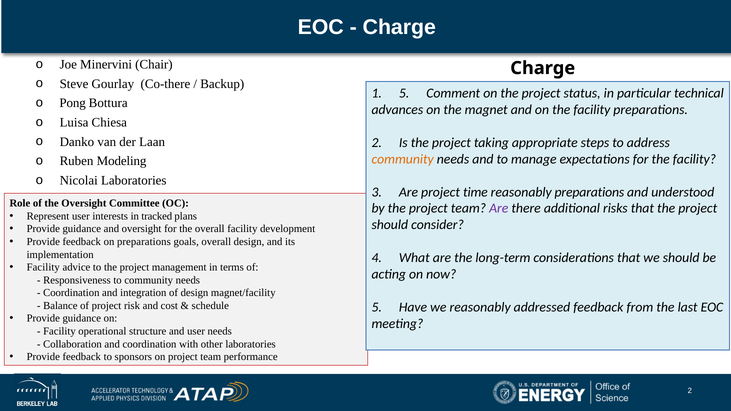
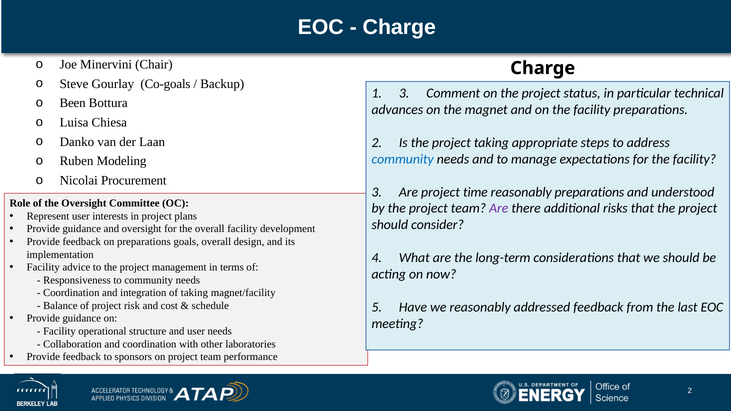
Co-there: Co-there -> Co-goals
1 5: 5 -> 3
Pong: Pong -> Been
community at (403, 159) colour: orange -> blue
Nicolai Laboratories: Laboratories -> Procurement
in tracked: tracked -> project
of design: design -> taking
